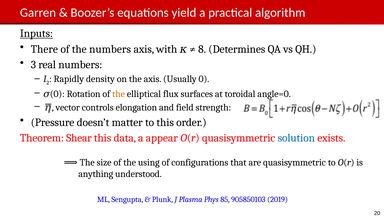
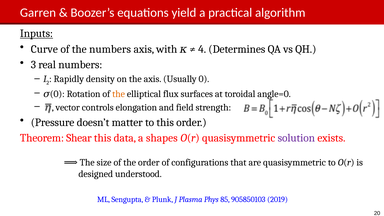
There: There -> Curve
8: 8 -> 4
appear: appear -> shapes
solution colour: blue -> purple
the using: using -> order
anything: anything -> designed
